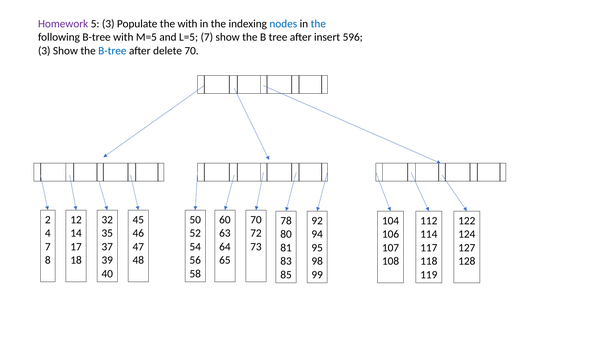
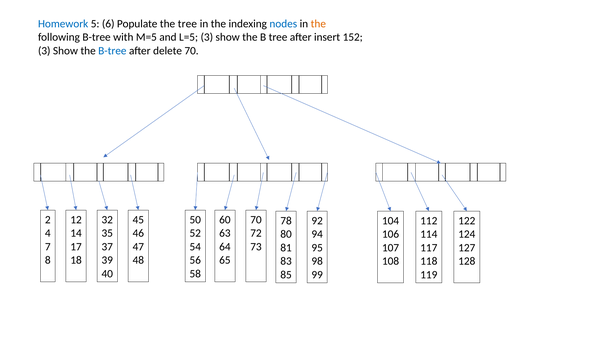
Homework colour: purple -> blue
5 3: 3 -> 6
the with: with -> tree
the at (318, 24) colour: blue -> orange
L=5 7: 7 -> 3
596: 596 -> 152
